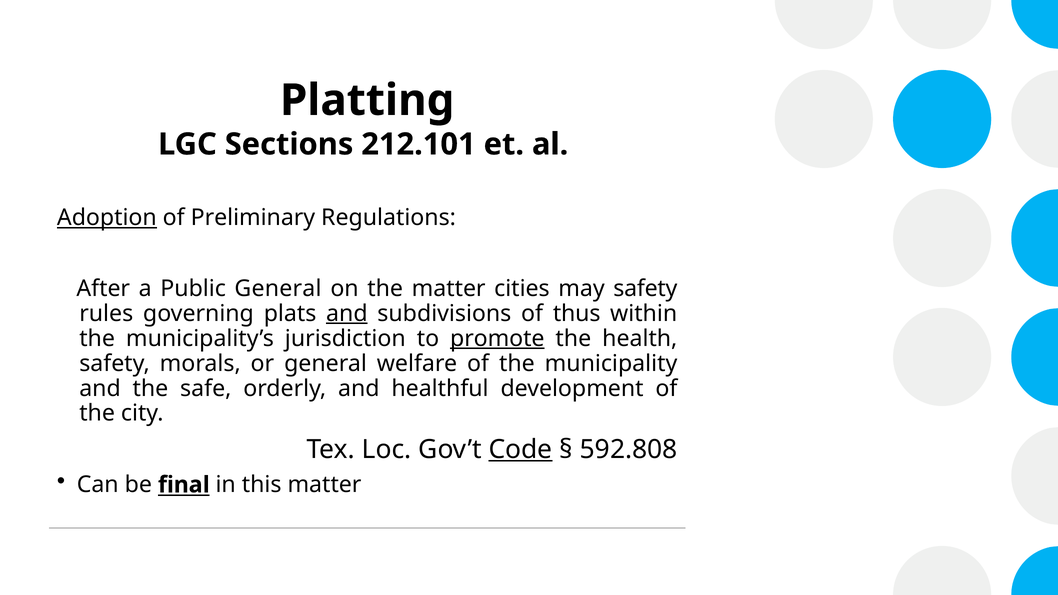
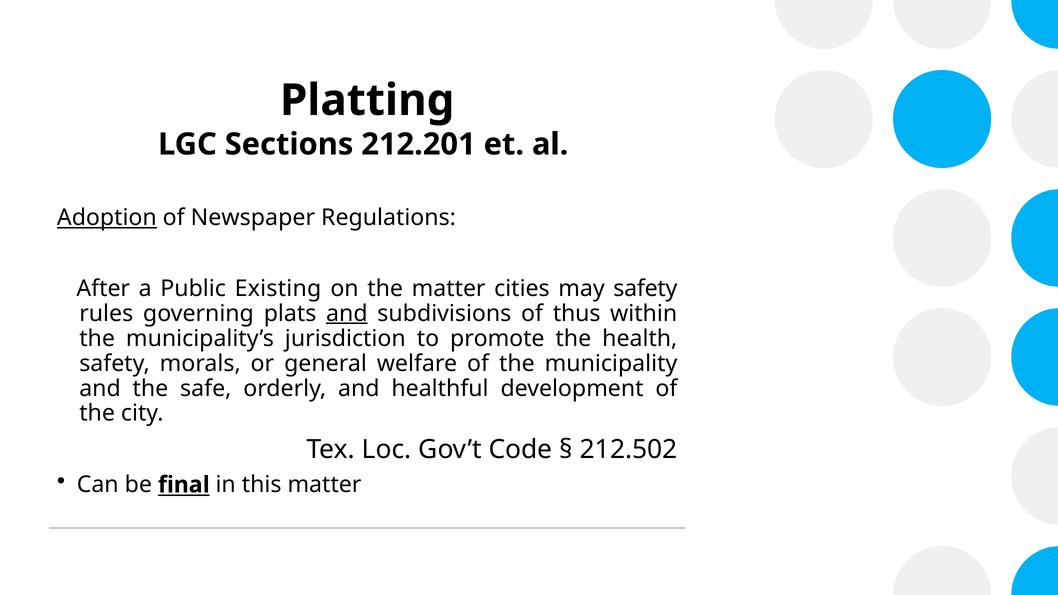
212.101: 212.101 -> 212.201
Preliminary: Preliminary -> Newspaper
Public General: General -> Existing
promote underline: present -> none
Code underline: present -> none
592.808: 592.808 -> 212.502
